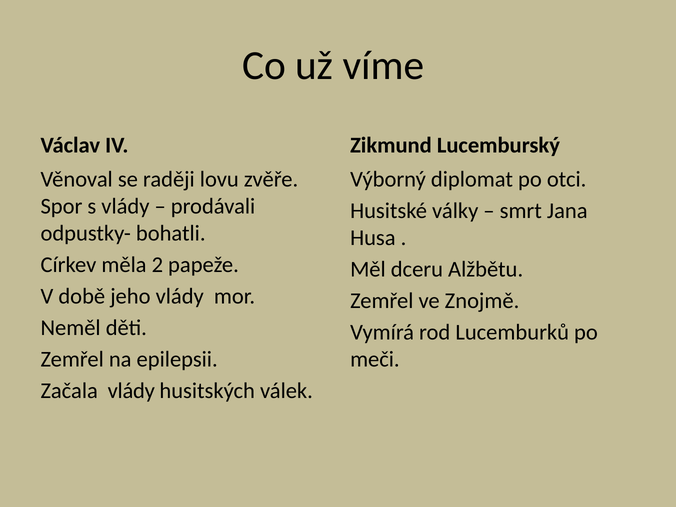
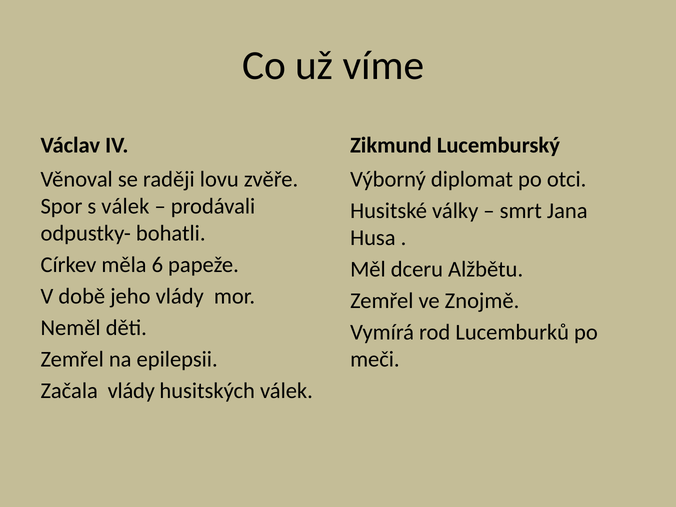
s vlády: vlády -> válek
2: 2 -> 6
